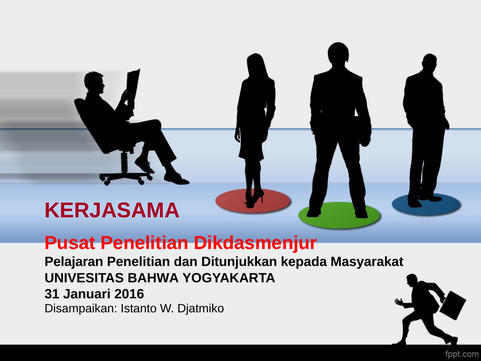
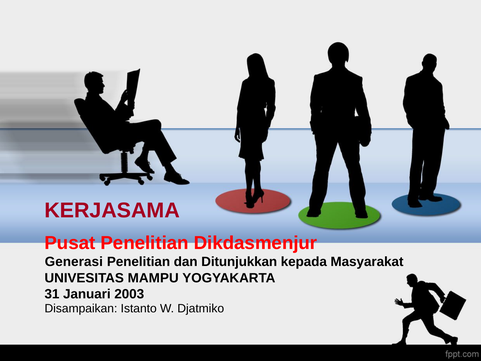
Pelajaran: Pelajaran -> Generasi
BAHWA: BAHWA -> MAMPU
2016: 2016 -> 2003
